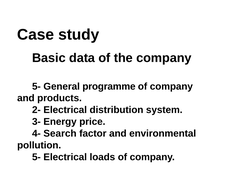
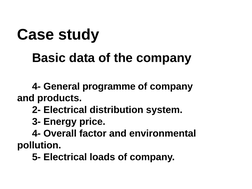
5- at (36, 86): 5- -> 4-
Search: Search -> Overall
